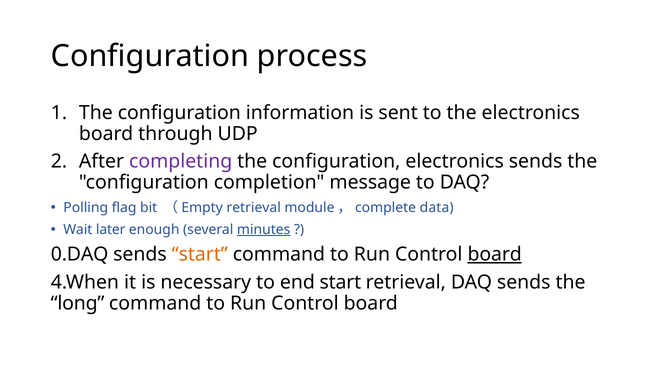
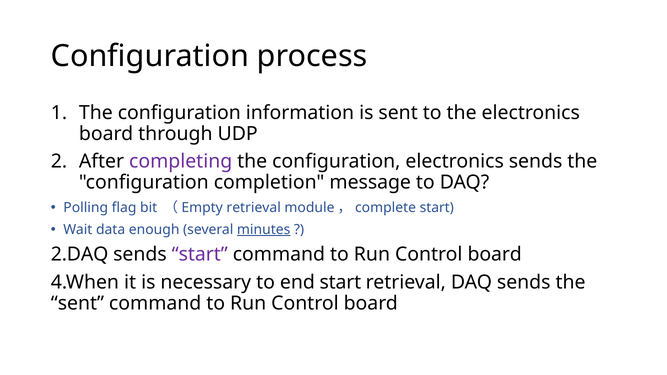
data at (437, 208): data -> start
later: later -> data
0.DAQ: 0.DAQ -> 2.DAQ
start at (200, 254) colour: orange -> purple
board at (495, 254) underline: present -> none
long at (78, 303): long -> sent
